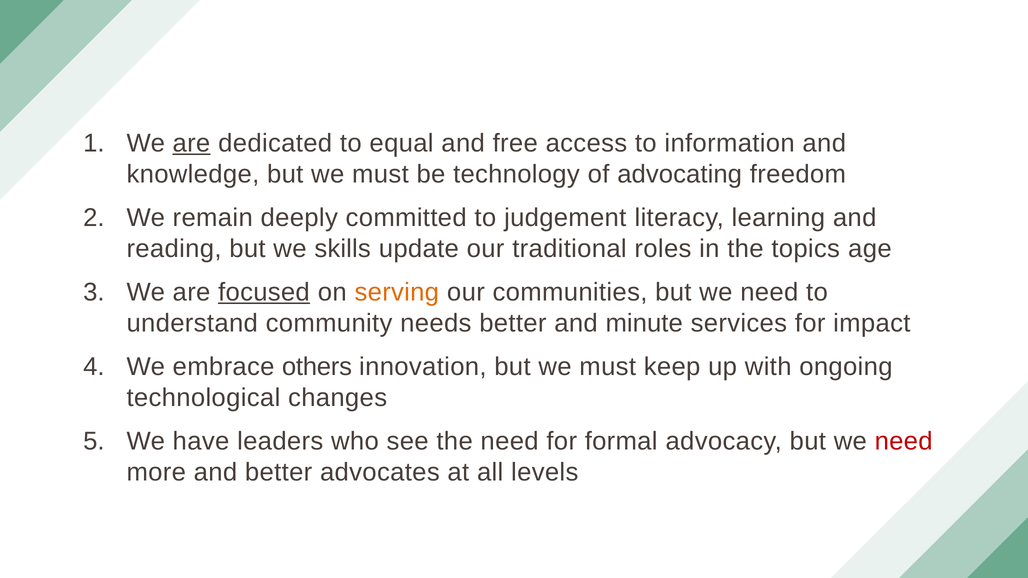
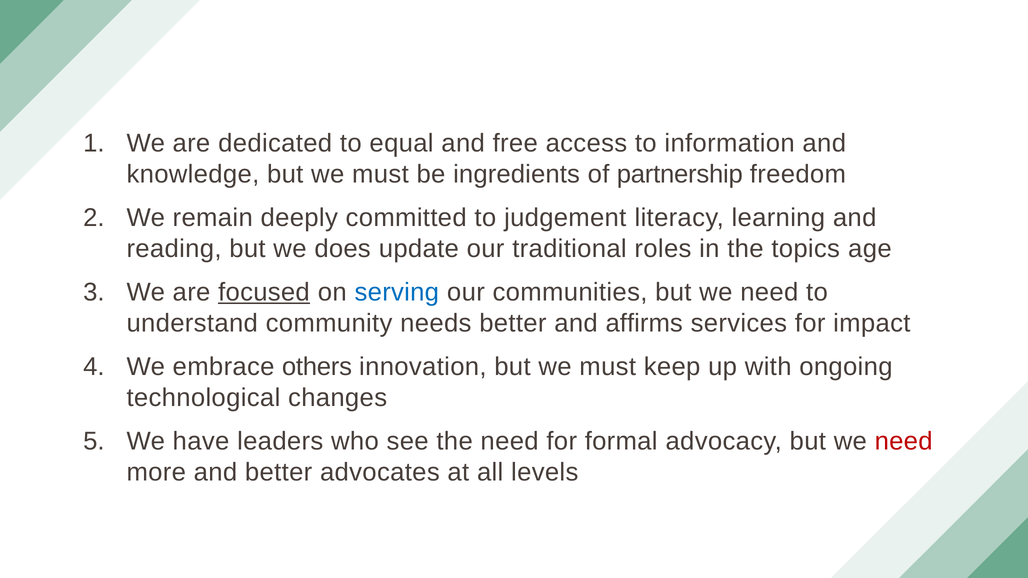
are at (191, 143) underline: present -> none
technology: technology -> ingredients
advocating: advocating -> partnership
skills: skills -> does
serving colour: orange -> blue
minute: minute -> affirms
